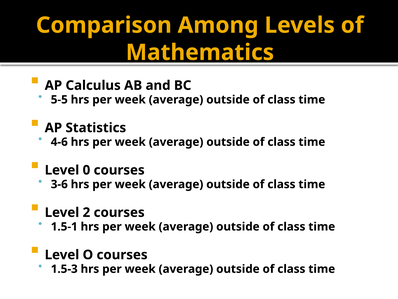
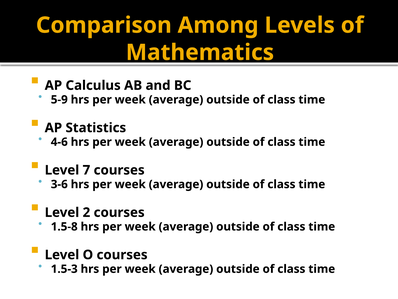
5-5: 5-5 -> 5-9
0: 0 -> 7
1.5-1: 1.5-1 -> 1.5-8
